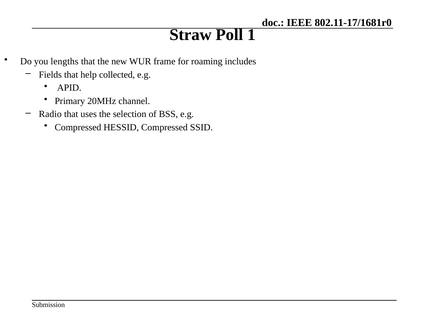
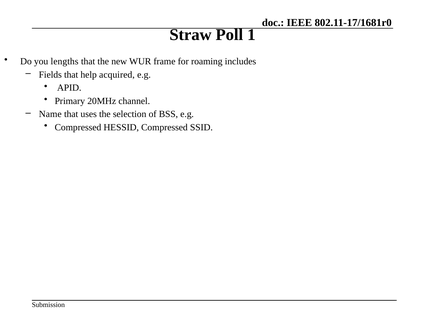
collected: collected -> acquired
Radio: Radio -> Name
